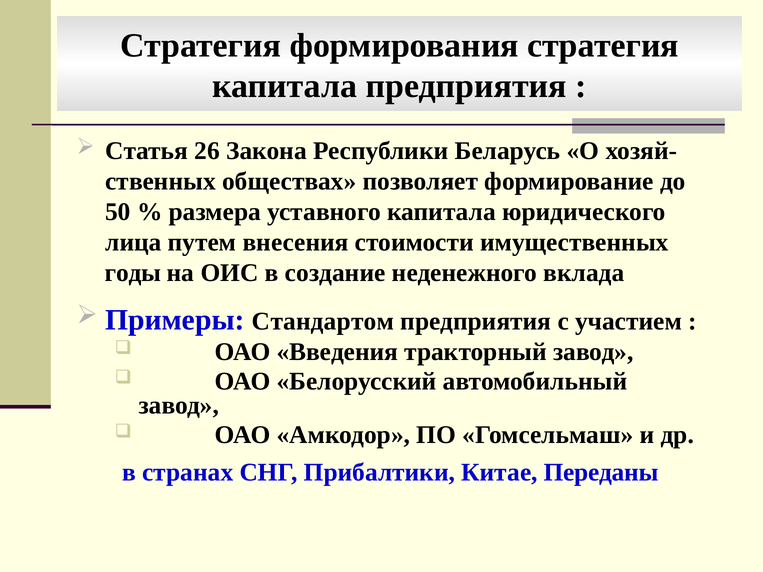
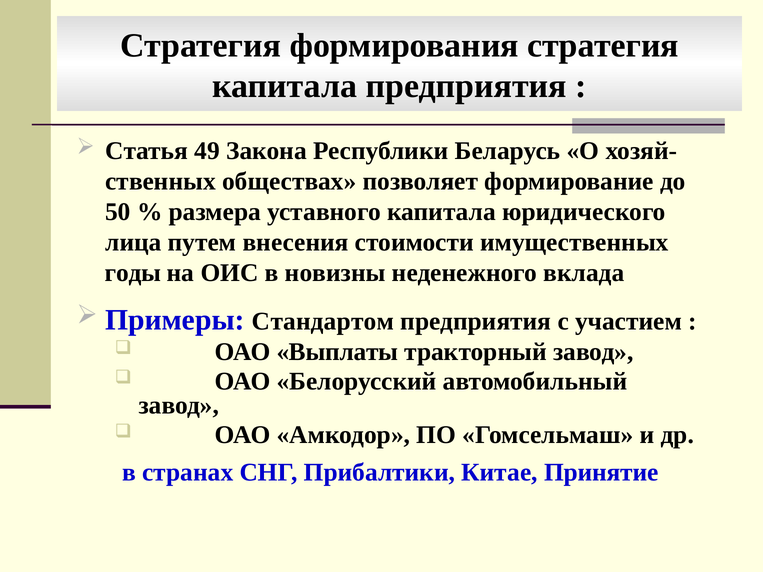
26: 26 -> 49
создание: создание -> новизны
Введения: Введения -> Выплаты
Переданы: Переданы -> Принятие
